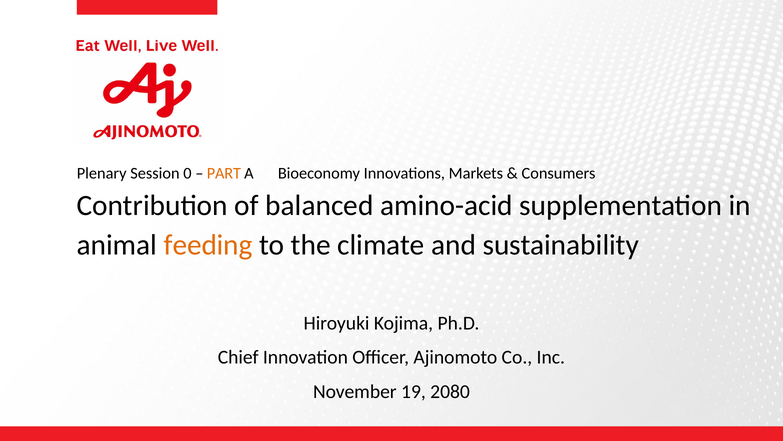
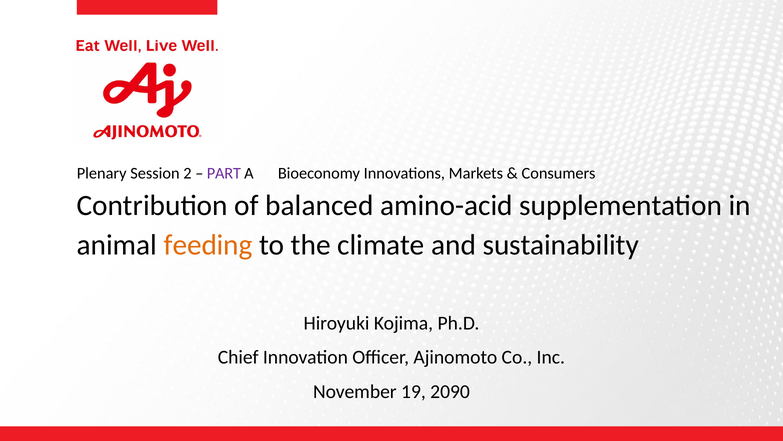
0: 0 -> 2
PART colour: orange -> purple
2080: 2080 -> 2090
